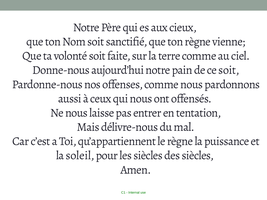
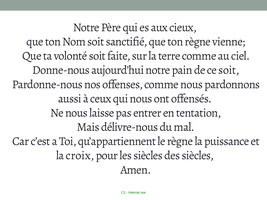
soleil: soleil -> croix
